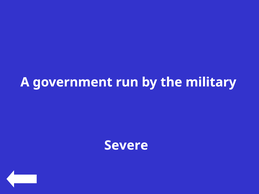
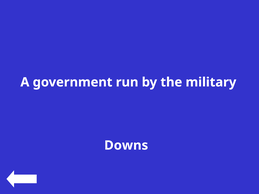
Severe: Severe -> Downs
